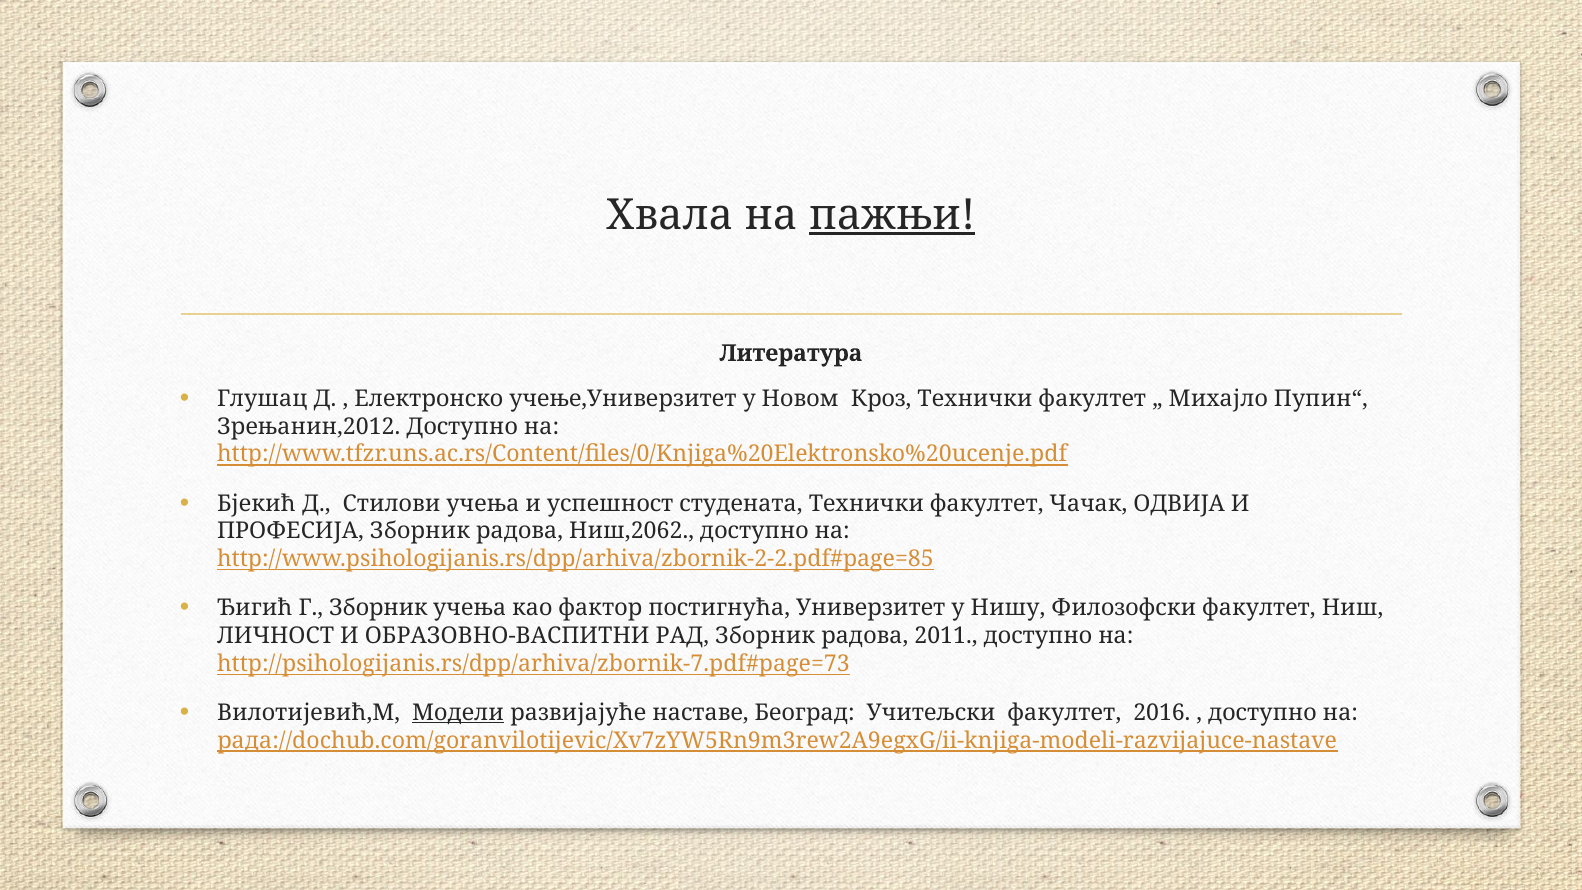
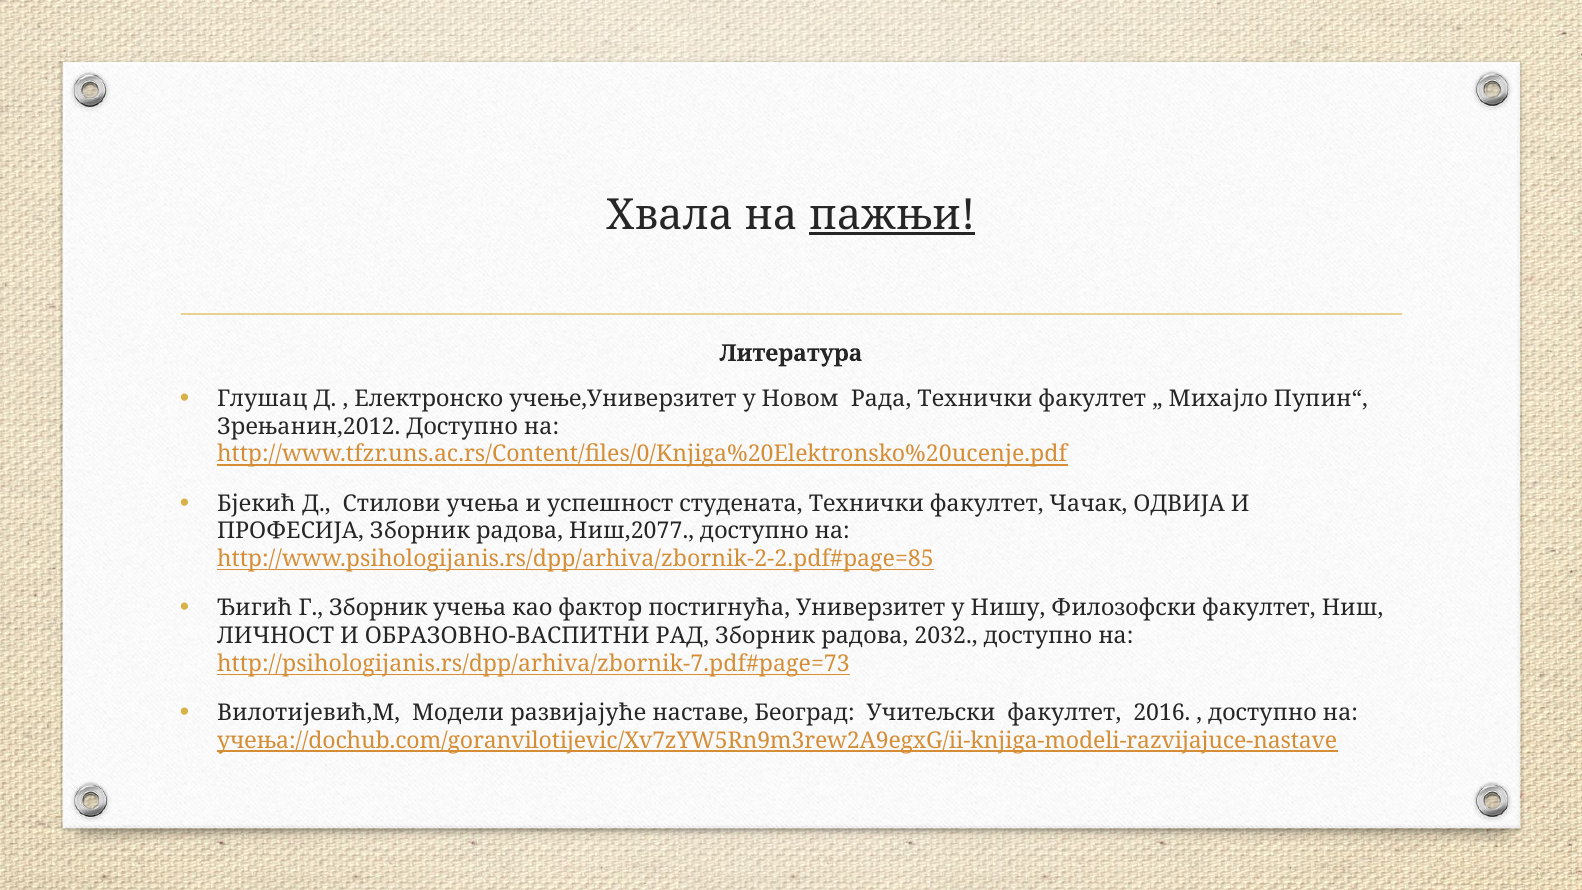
Кроз: Кроз -> Рада
Ниш,2062: Ниш,2062 -> Ниш,2077
2011: 2011 -> 2032
Модели underline: present -> none
рада://dochub.com/goranvilotijevic/Xv7zYW5Rn9m3rew2A9egxG/ii-knjiga-modeli-razvijajuce-nastave: рада://dochub.com/goranvilotijevic/Xv7zYW5Rn9m3rew2A9egxG/ii-knjiga-modeli-razvijajuce-nastave -> учења://dochub.com/goranvilotijevic/Xv7zYW5Rn9m3rew2A9egxG/ii-knjiga-modeli-razvijajuce-nastave
